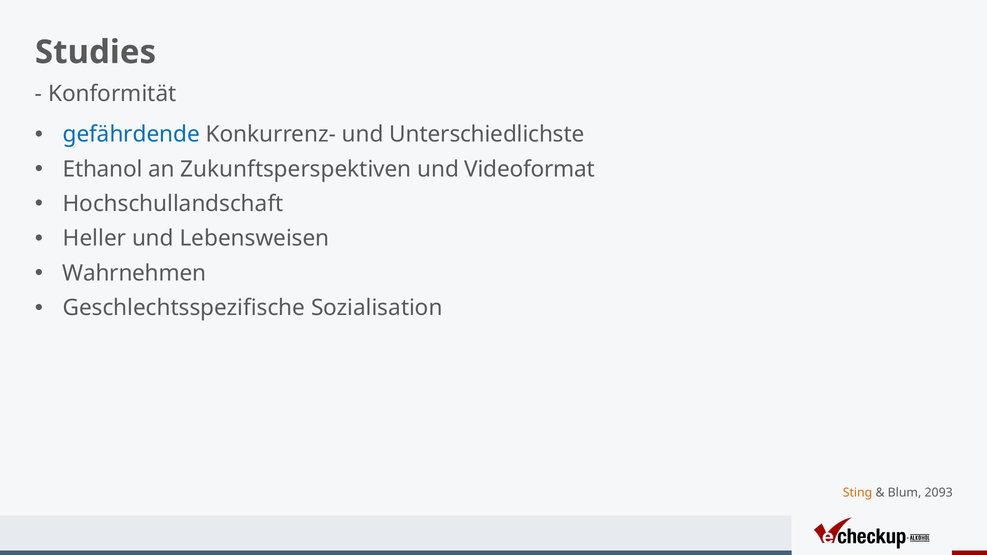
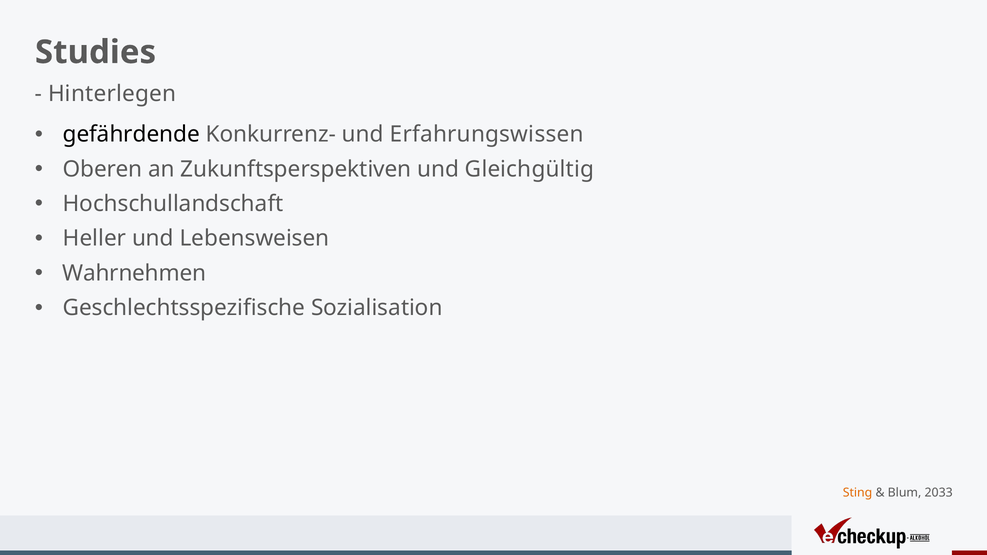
Konformität: Konformität -> Hinterlegen
gefährdende colour: blue -> black
Unterschiedlichste: Unterschiedlichste -> Erfahrungswissen
Ethanol: Ethanol -> Oberen
Videoformat: Videoformat -> Gleichgültig
2093: 2093 -> 2033
